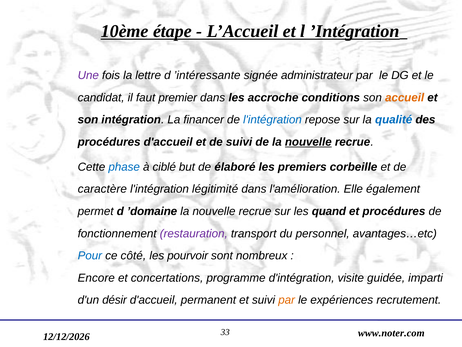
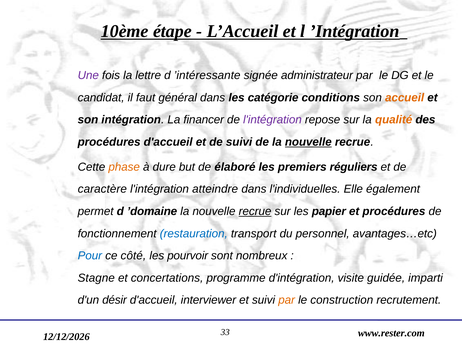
premier: premier -> général
accroche: accroche -> catégorie
l'intégration at (272, 120) colour: blue -> purple
qualité colour: blue -> orange
phase colour: blue -> orange
ciblé: ciblé -> dure
corbeille: corbeille -> réguliers
légitimité: légitimité -> atteindre
l'amélioration: l'amélioration -> l'individuelles
recrue at (255, 211) underline: none -> present
quand: quand -> papier
restauration colour: purple -> blue
Encore: Encore -> Stagne
permanent: permanent -> interviewer
expériences: expériences -> construction
www.noter.com: www.noter.com -> www.rester.com
